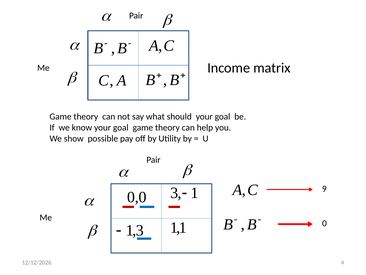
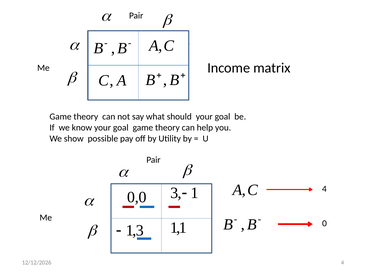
9 at (324, 188): 9 -> 4
